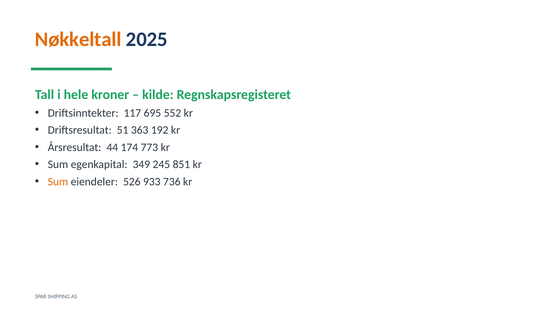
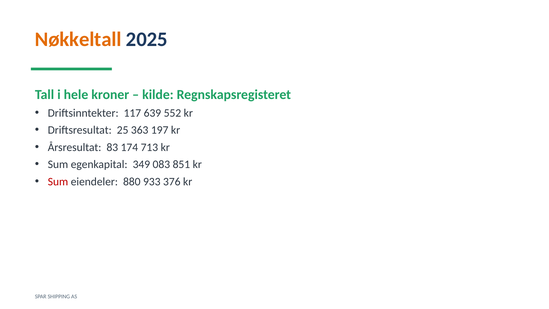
695: 695 -> 639
51: 51 -> 25
192: 192 -> 197
44: 44 -> 83
773: 773 -> 713
245: 245 -> 083
Sum at (58, 182) colour: orange -> red
526: 526 -> 880
736: 736 -> 376
